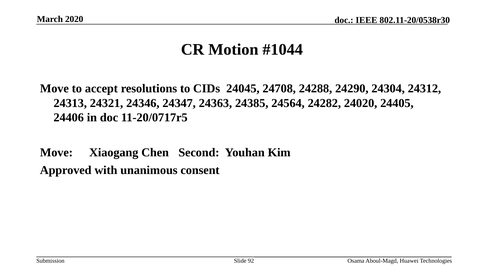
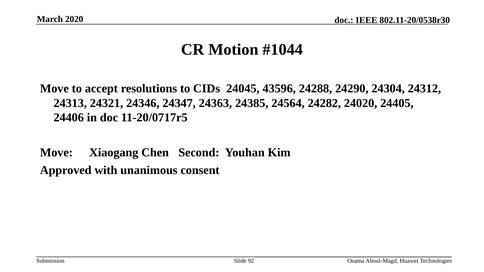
24708: 24708 -> 43596
